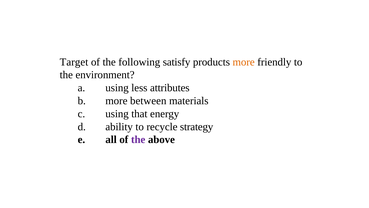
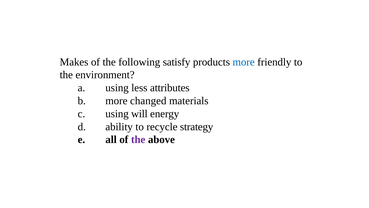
Target: Target -> Makes
more at (244, 62) colour: orange -> blue
between: between -> changed
that: that -> will
